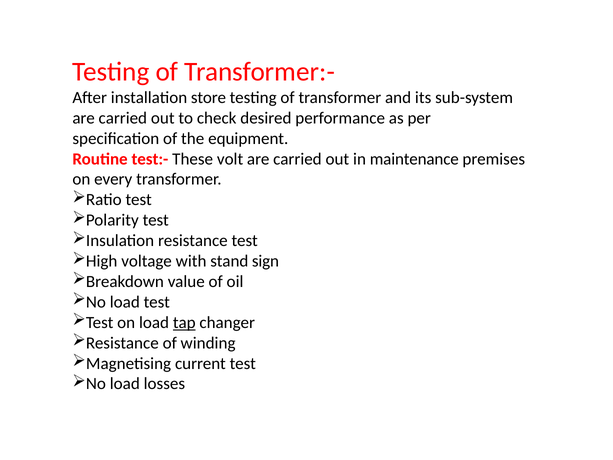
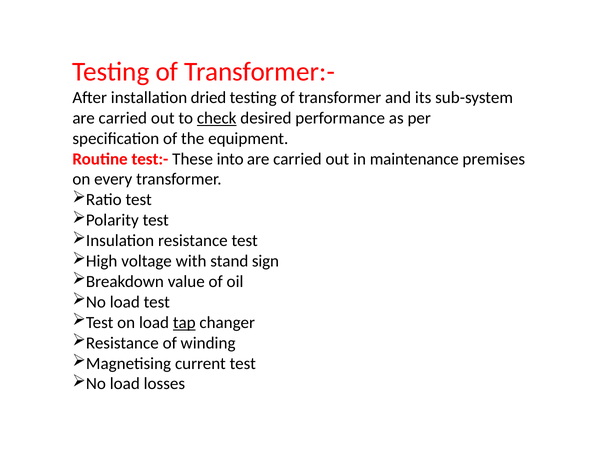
store: store -> dried
check underline: none -> present
volt: volt -> into
